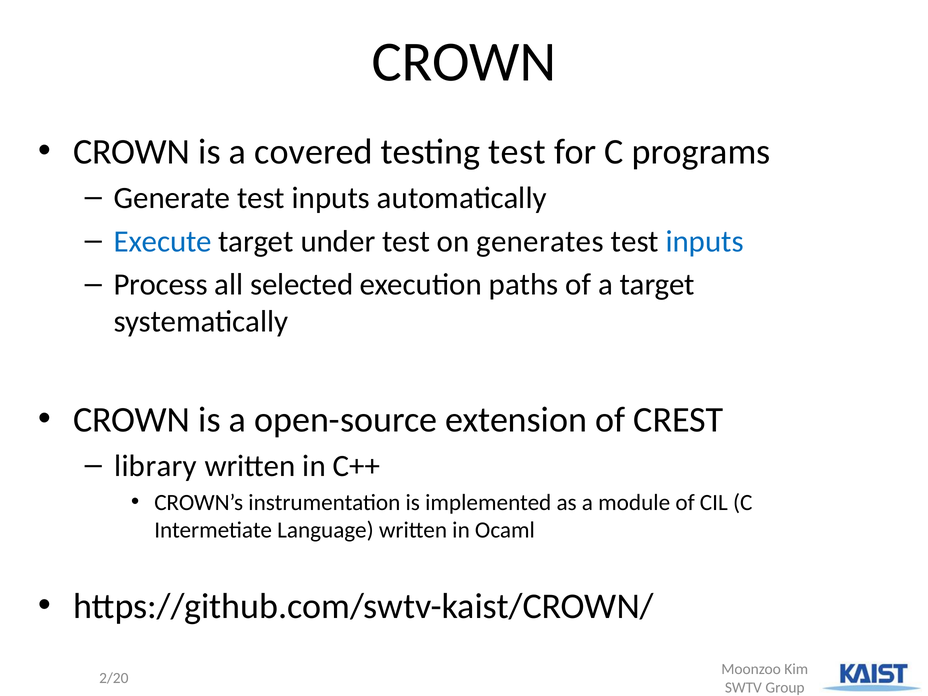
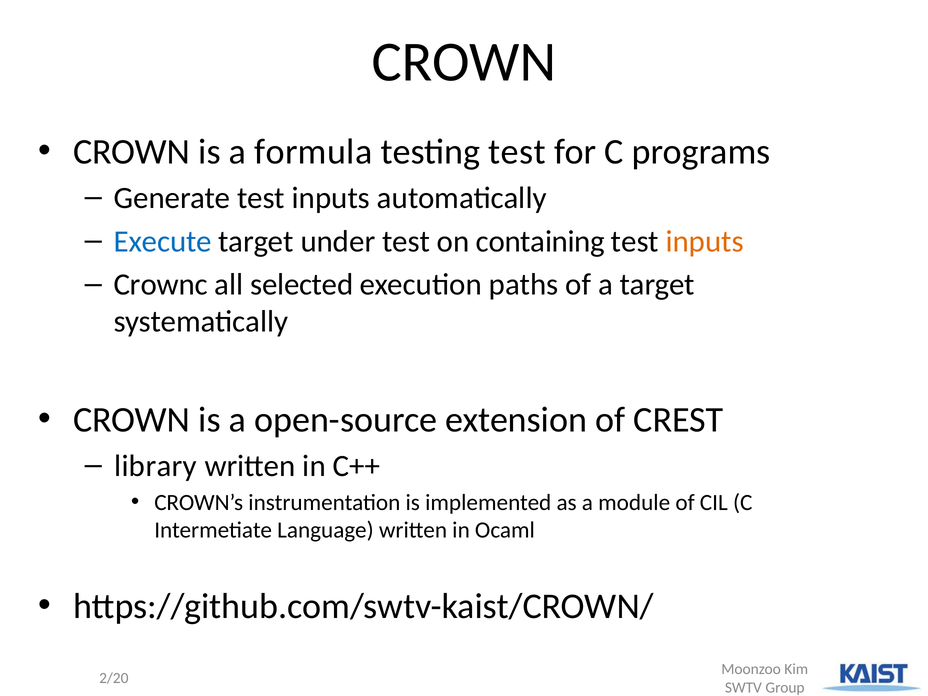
covered: covered -> formula
generates: generates -> containing
inputs at (705, 241) colour: blue -> orange
Process: Process -> Crownc
